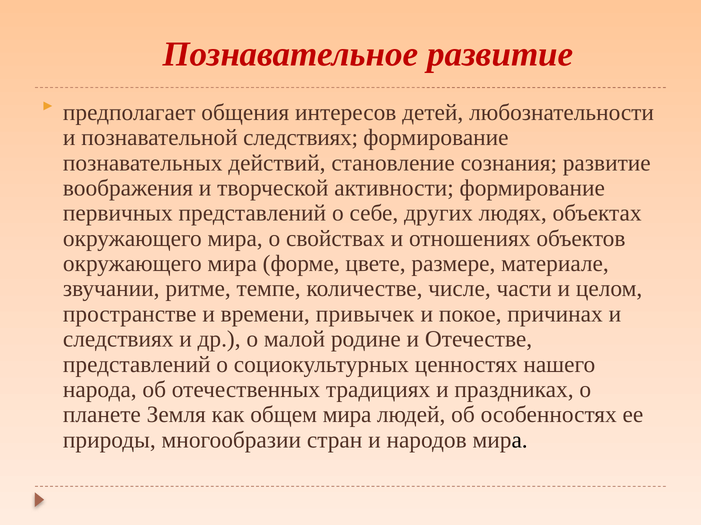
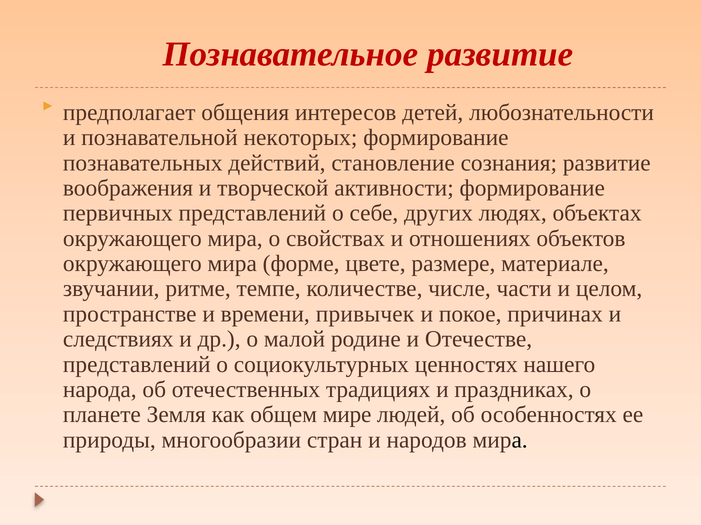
познавательной следствиях: следствиях -> некоторых
общем мира: мира -> мире
